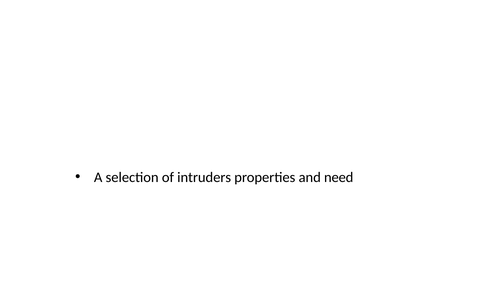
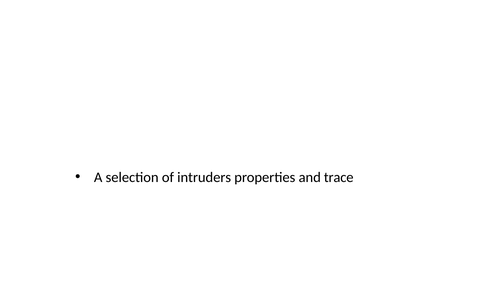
need: need -> trace
